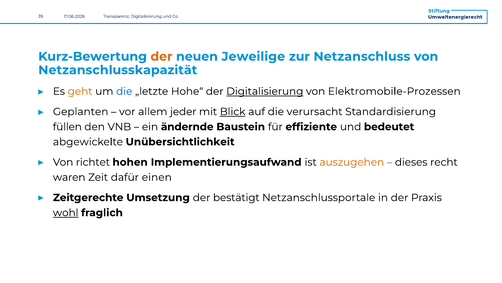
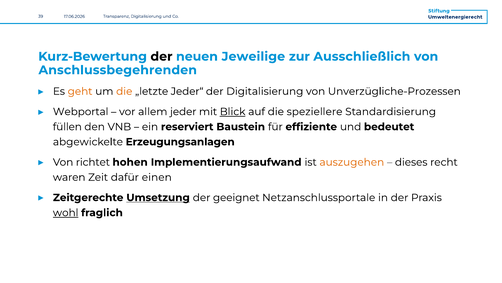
der at (161, 56) colour: orange -> black
Netzanschluss: Netzanschluss -> Ausschließlich
Netzanschlusskapazität: Netzanschlusskapazität -> Anschlussbegehrenden
die at (124, 91) colour: blue -> orange
Hohe“: Hohe“ -> Jeder“
Digitalisierung at (265, 91) underline: present -> none
Elektromobile-Prozessen: Elektromobile-Prozessen -> Unverzügliche-Prozessen
Geplanten: Geplanten -> Webportal
verursacht: verursacht -> speziellere
ändernde: ändernde -> reserviert
Unübersichtlichkeit: Unübersichtlichkeit -> Erzeugungsanlagen
Umsetzung underline: none -> present
bestätigt: bestätigt -> geeignet
